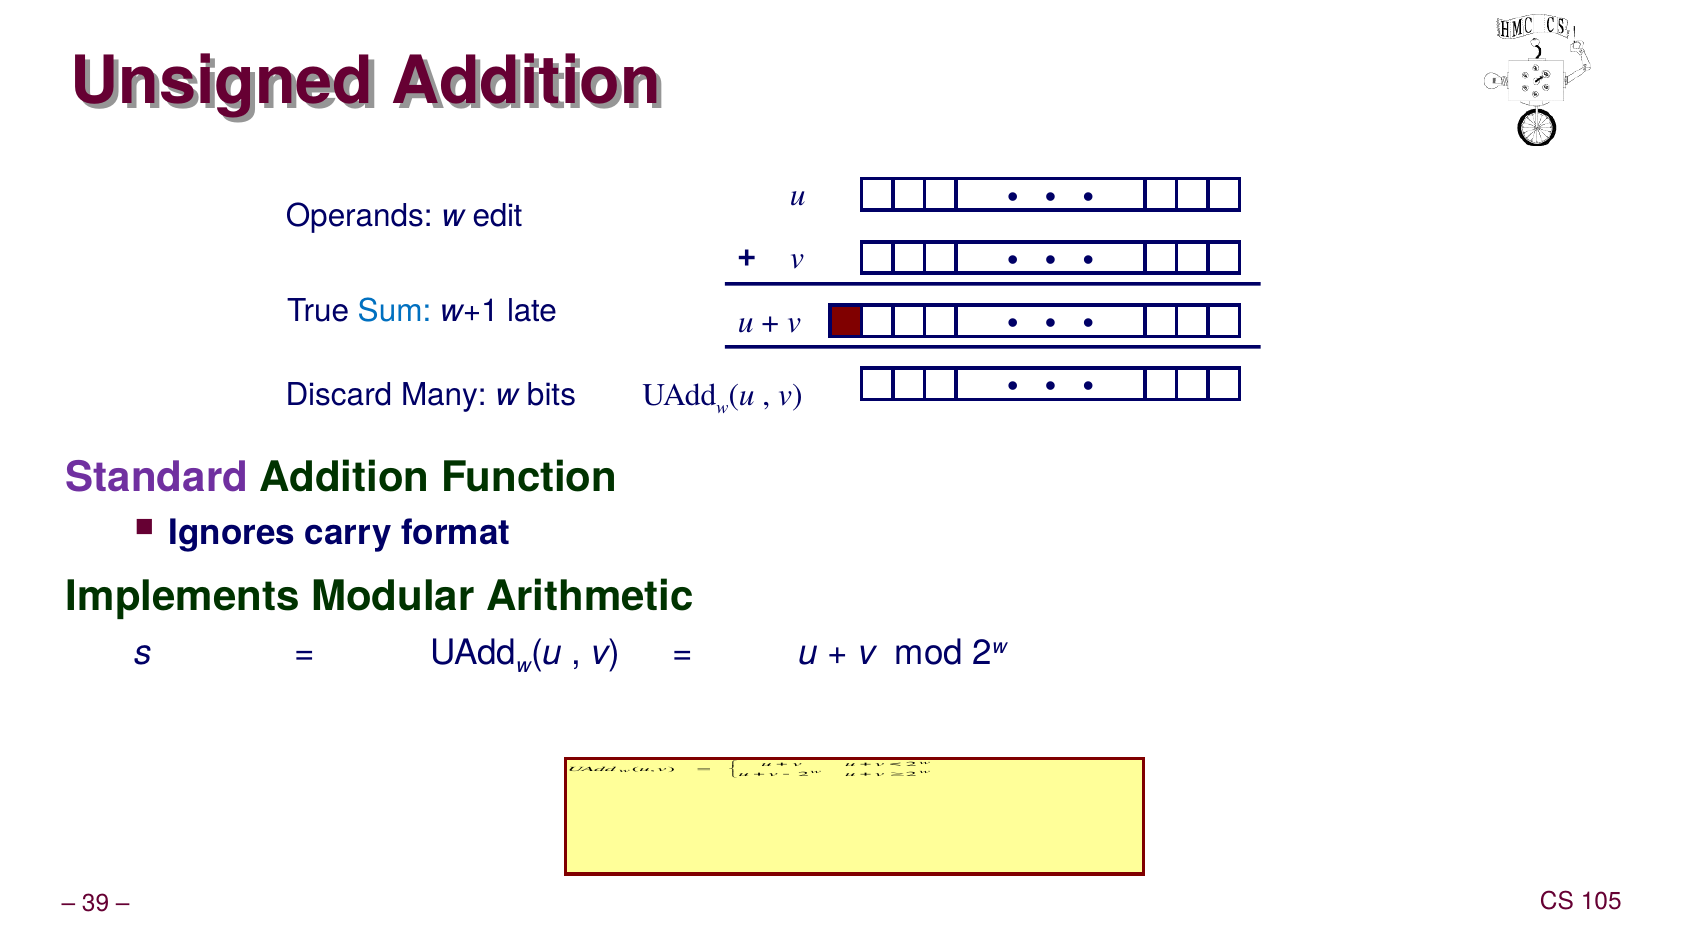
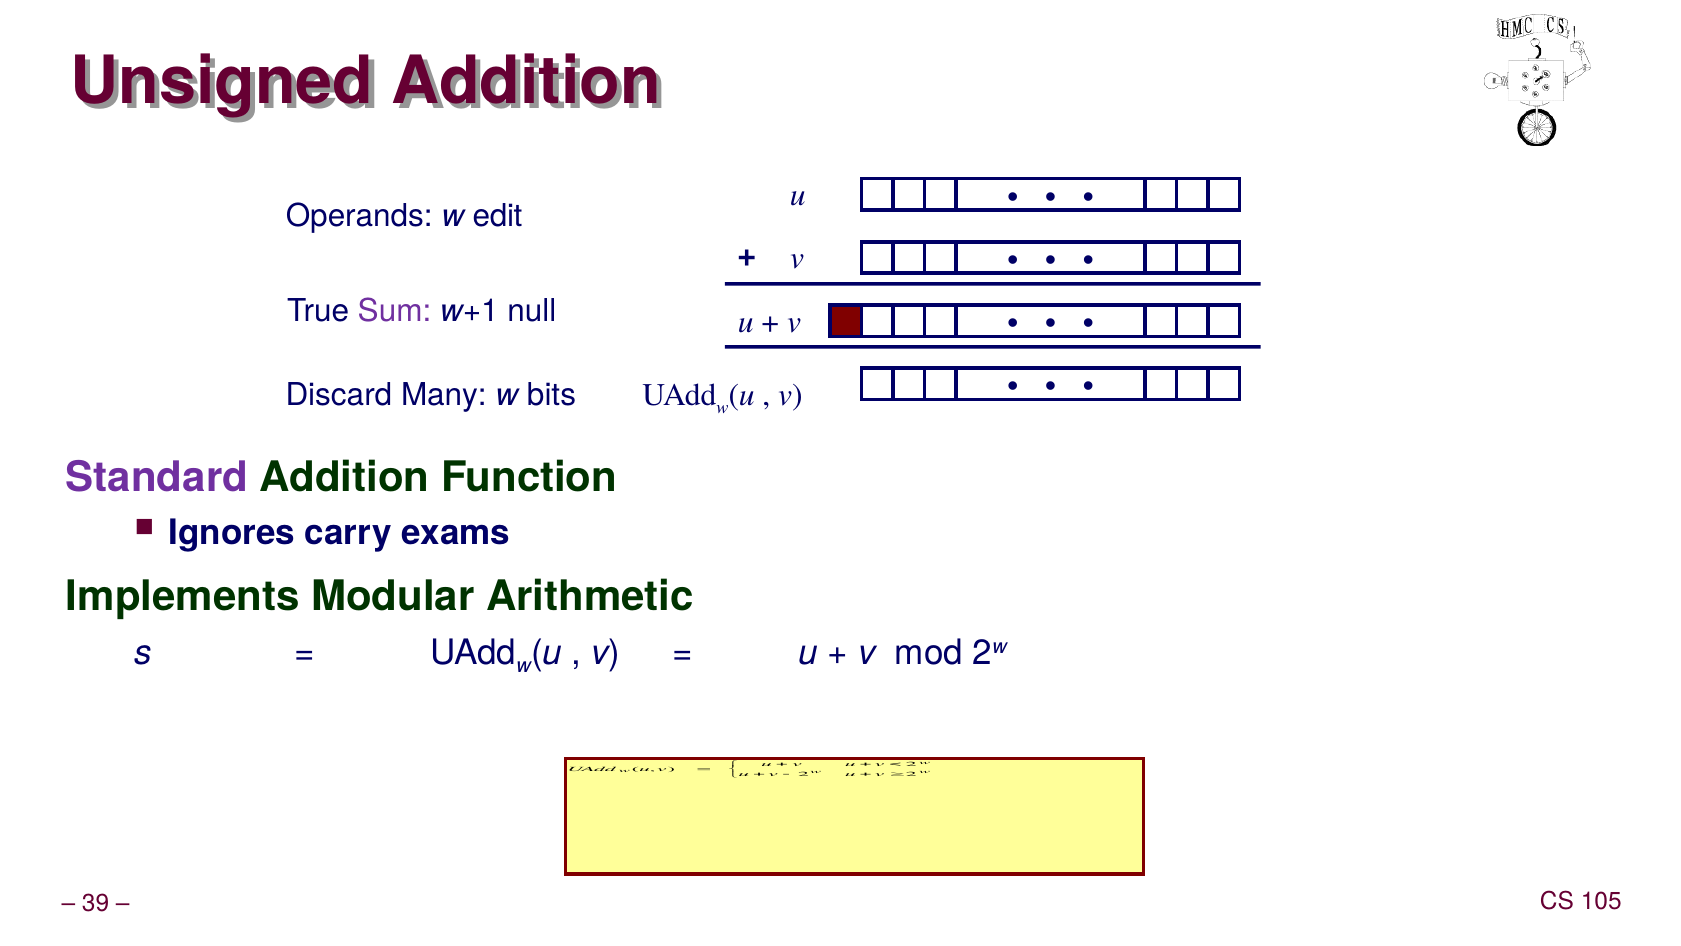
Sum colour: blue -> purple
late: late -> null
format: format -> exams
